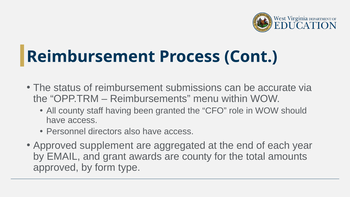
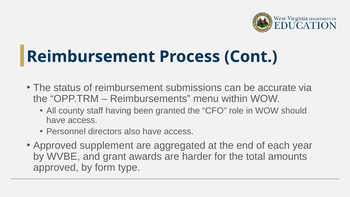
EMAIL: EMAIL -> WVBE
are county: county -> harder
